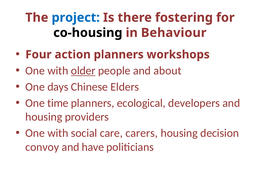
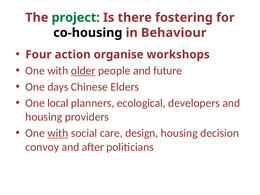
project colour: blue -> green
action planners: planners -> organise
about: about -> future
time: time -> local
with at (58, 133) underline: none -> present
carers: carers -> design
have: have -> after
